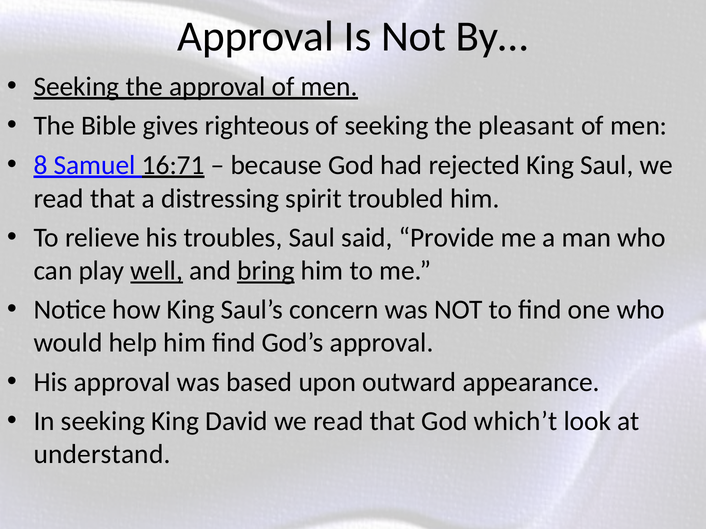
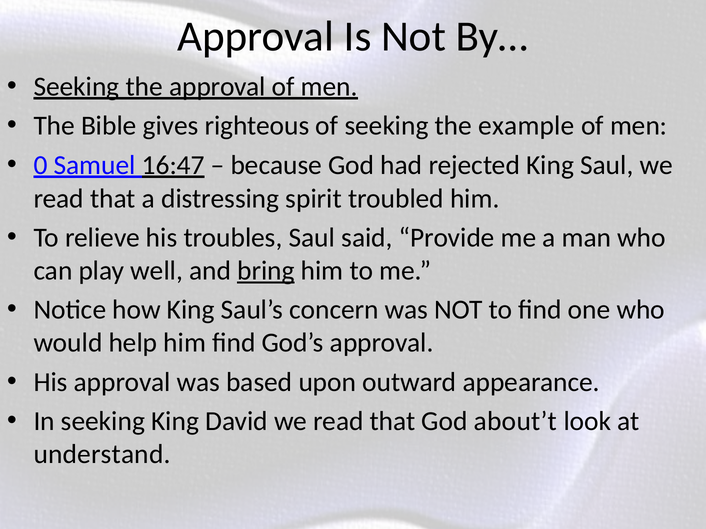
pleasant: pleasant -> example
8: 8 -> 0
16:71: 16:71 -> 16:47
well underline: present -> none
which’t: which’t -> about’t
